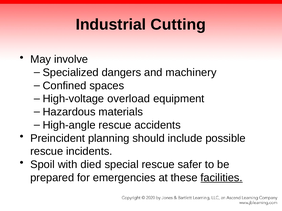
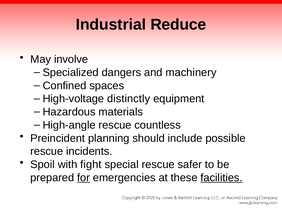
Cutting: Cutting -> Reduce
overload: overload -> distinctly
accidents: accidents -> countless
died: died -> fight
for underline: none -> present
